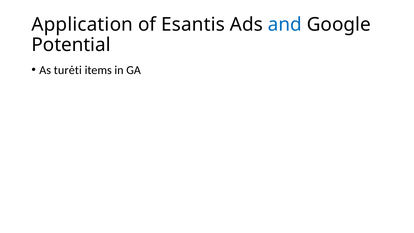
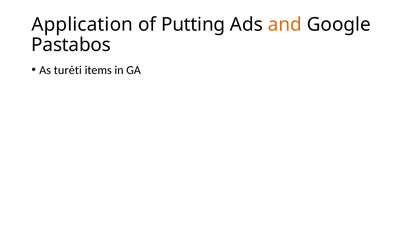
Esantis: Esantis -> Putting
and colour: blue -> orange
Potential: Potential -> Pastabos
